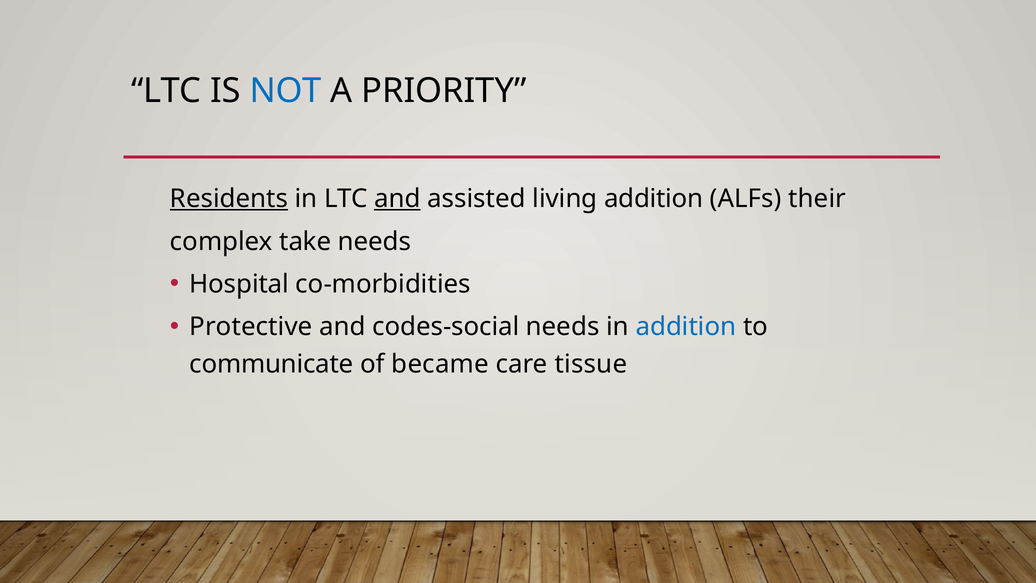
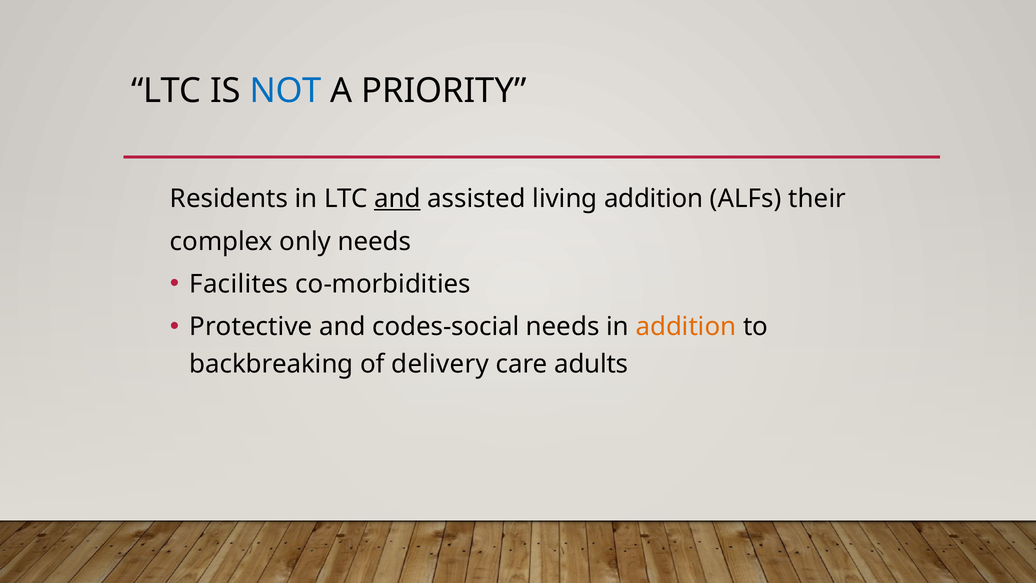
Residents underline: present -> none
take: take -> only
Hospital: Hospital -> Facilites
addition at (686, 327) colour: blue -> orange
communicate: communicate -> backbreaking
became: became -> delivery
tissue: tissue -> adults
